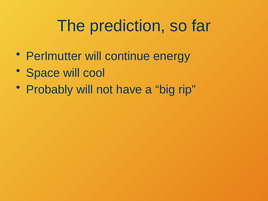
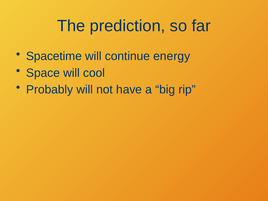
Perlmutter: Perlmutter -> Spacetime
